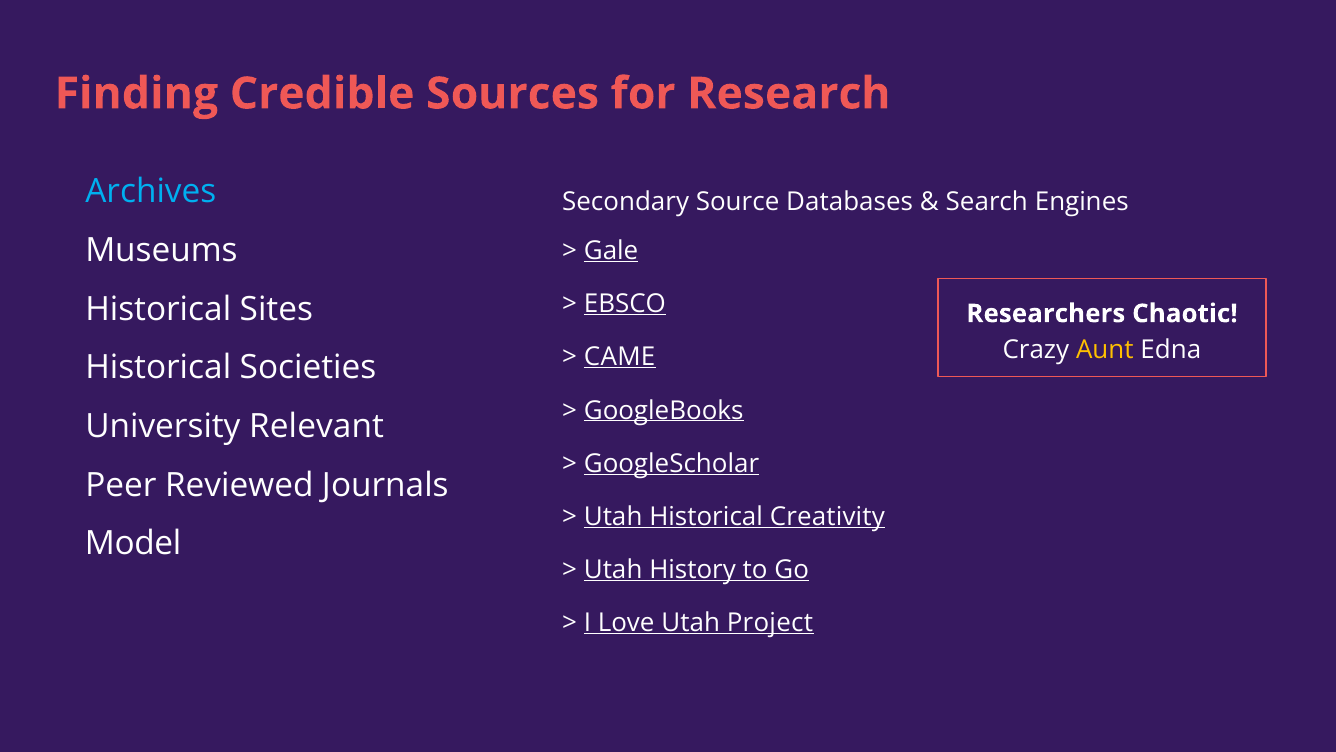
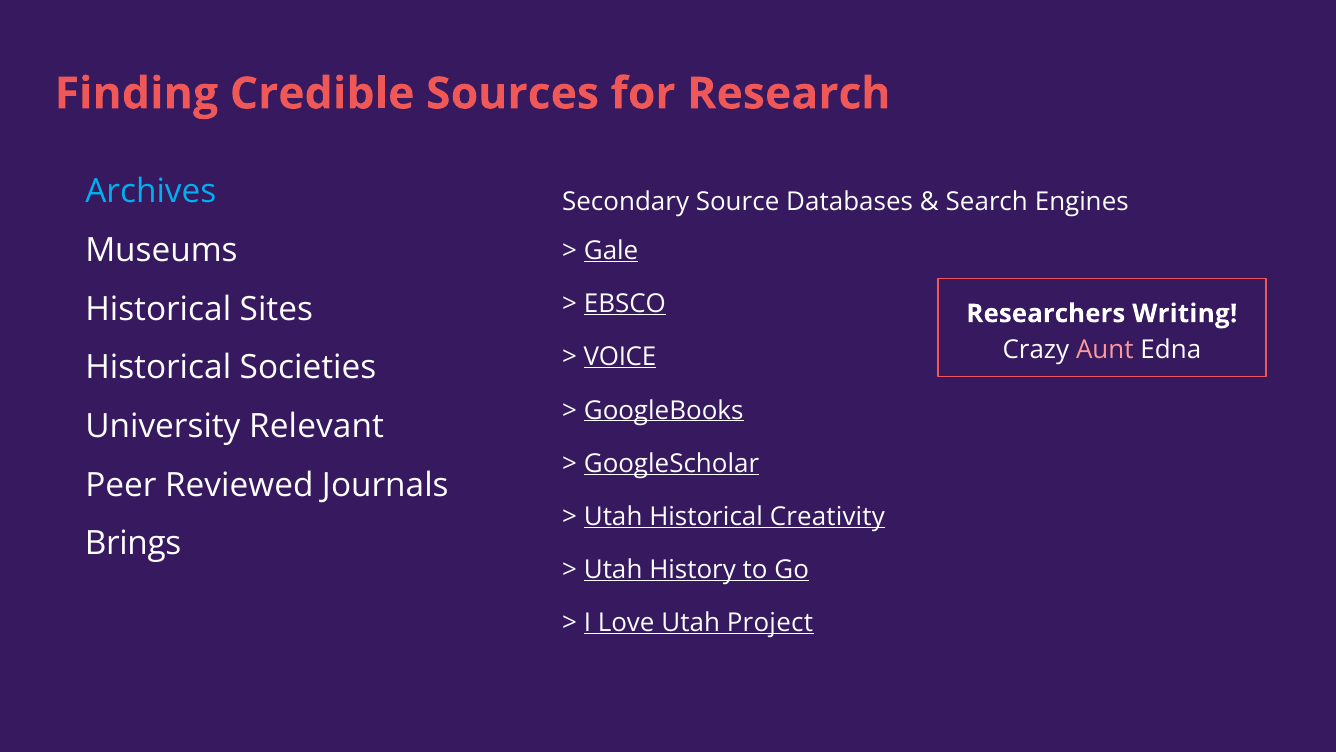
Chaotic: Chaotic -> Writing
Aunt colour: yellow -> pink
CAME: CAME -> VOICE
Model: Model -> Brings
